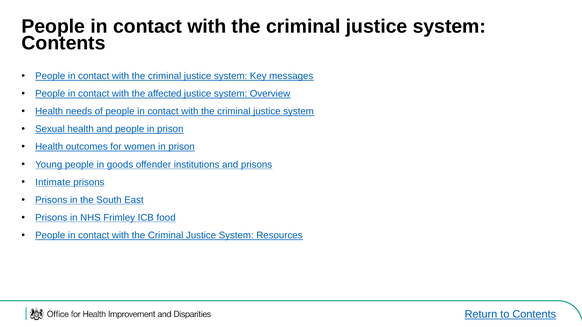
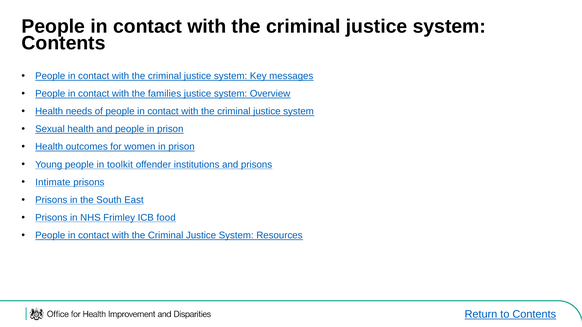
affected: affected -> families
goods: goods -> toolkit
